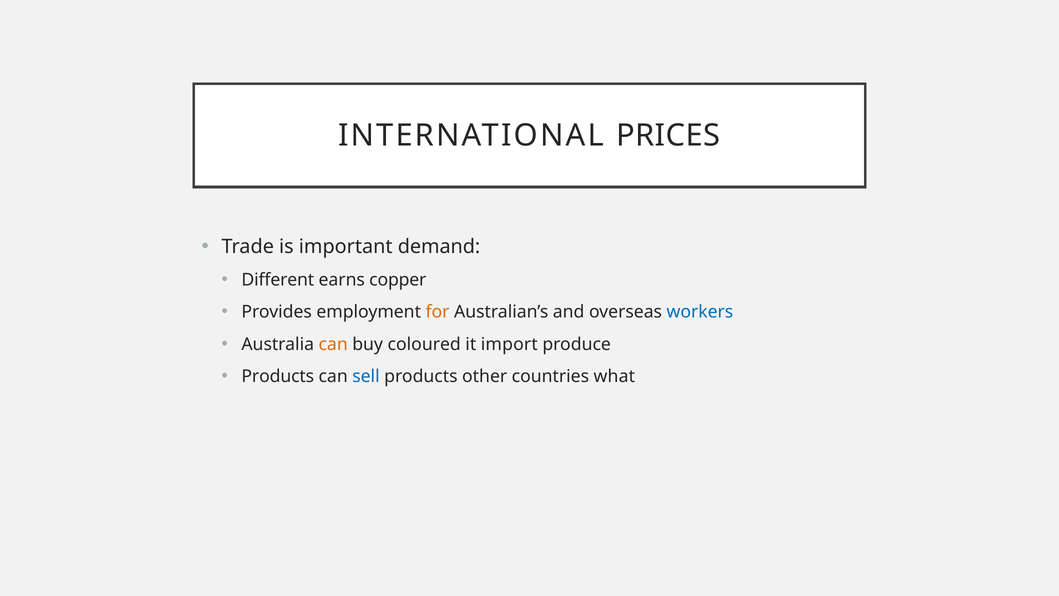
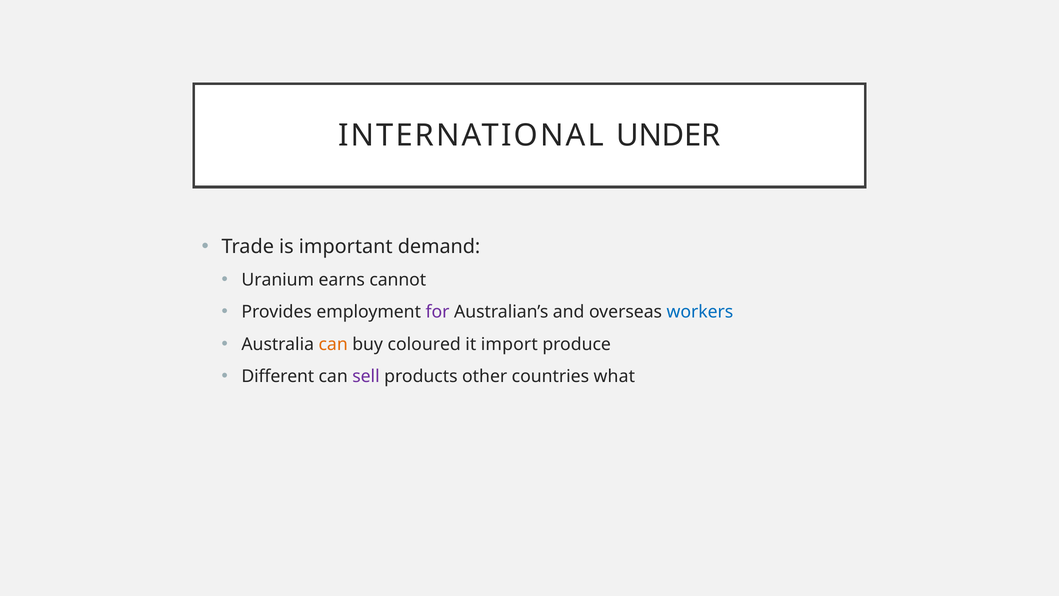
PRICES: PRICES -> UNDER
Different: Different -> Uranium
copper: copper -> cannot
for colour: orange -> purple
Products at (278, 376): Products -> Different
sell colour: blue -> purple
